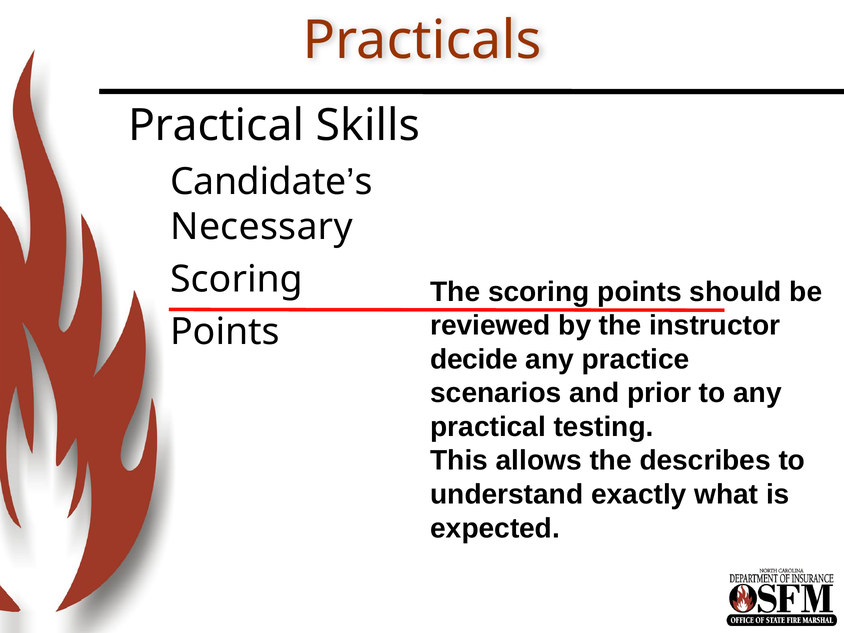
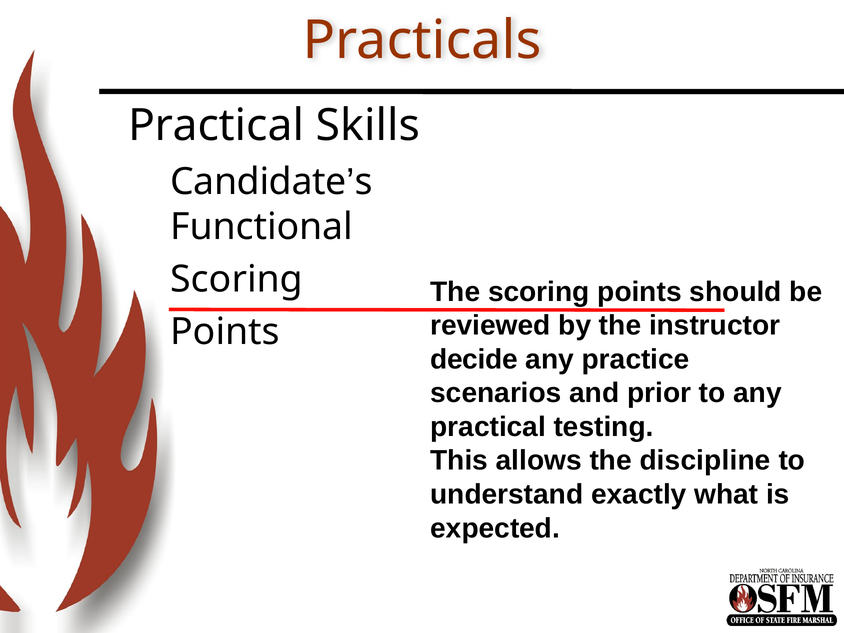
Necessary: Necessary -> Functional
describes: describes -> discipline
